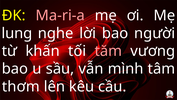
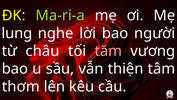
Ma-ri-a colour: pink -> light green
khấn: khấn -> châu
mình: mình -> thiện
